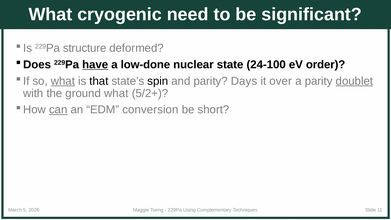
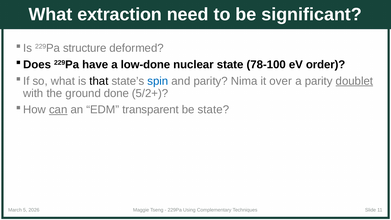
cryogenic: cryogenic -> extraction
have underline: present -> none
24-100: 24-100 -> 78-100
what at (63, 81) underline: present -> none
spin colour: black -> blue
Days: Days -> Nima
ground what: what -> done
conversion: conversion -> transparent
be short: short -> state
